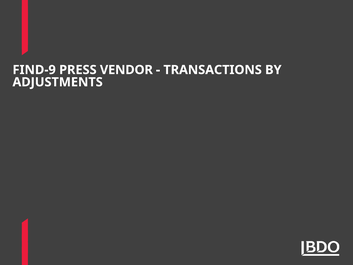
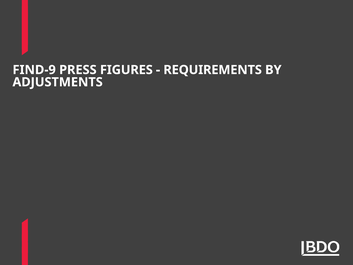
VENDOR: VENDOR -> FIGURES
TRANSACTIONS: TRANSACTIONS -> REQUIREMENTS
